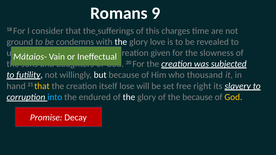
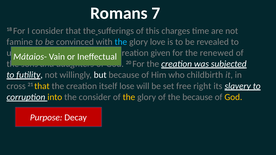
9: 9 -> 7
ground: ground -> famine
condemns: condemns -> convinced
the at (121, 42) colour: white -> light blue
slowness: slowness -> renewed
thousand: thousand -> childbirth
hand: hand -> cross
into colour: light blue -> yellow
the endured: endured -> consider
the at (129, 97) colour: white -> yellow
Promise: Promise -> Purpose
